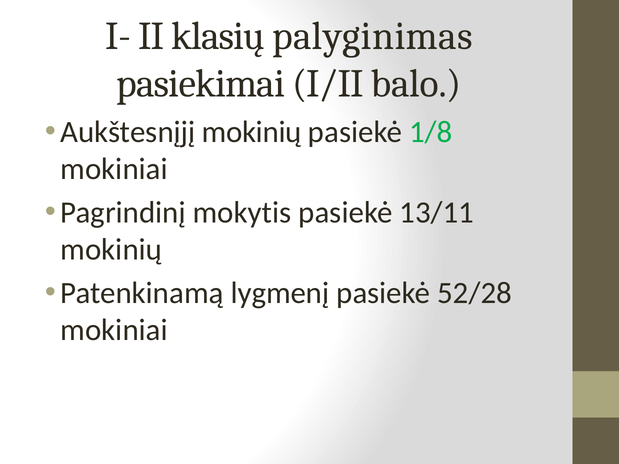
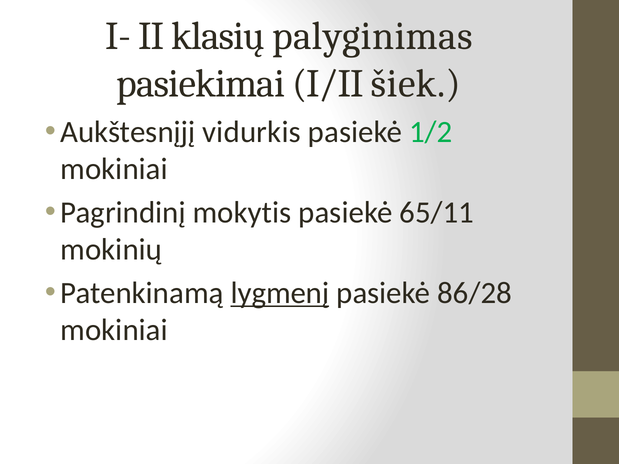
balo: balo -> šiek
Aukštesnįjį mokinių: mokinių -> vidurkis
1/8: 1/8 -> 1/2
13/11: 13/11 -> 65/11
lygmenį underline: none -> present
52/28: 52/28 -> 86/28
